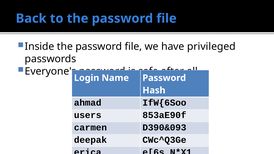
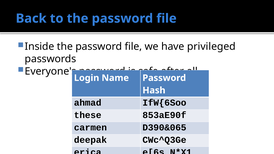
users: users -> these
D390&093: D390&093 -> D390&065
